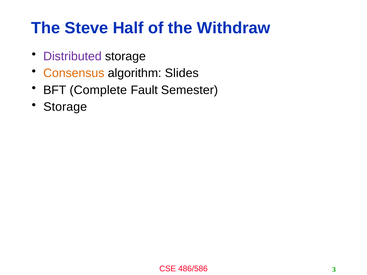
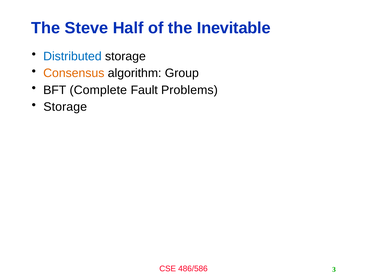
Withdraw: Withdraw -> Inevitable
Distributed colour: purple -> blue
Slides: Slides -> Group
Semester: Semester -> Problems
